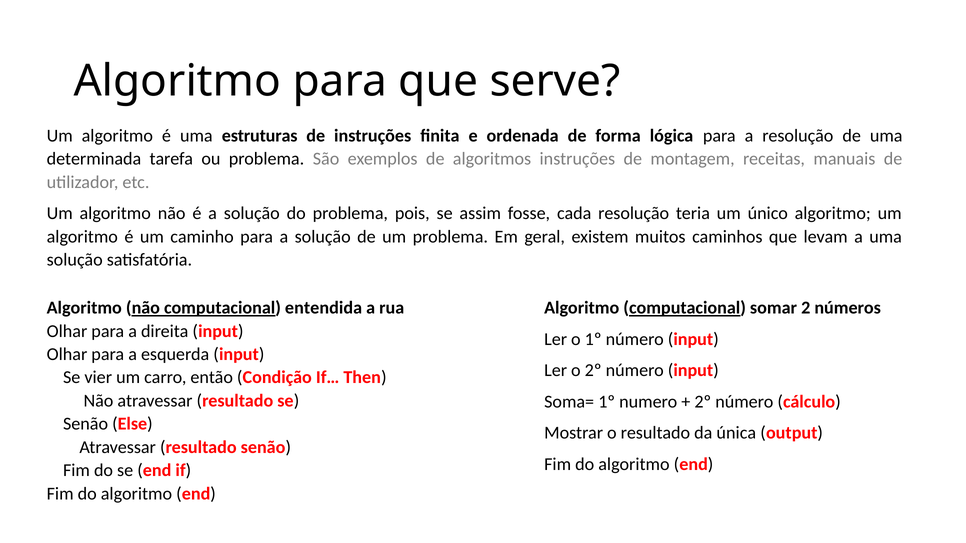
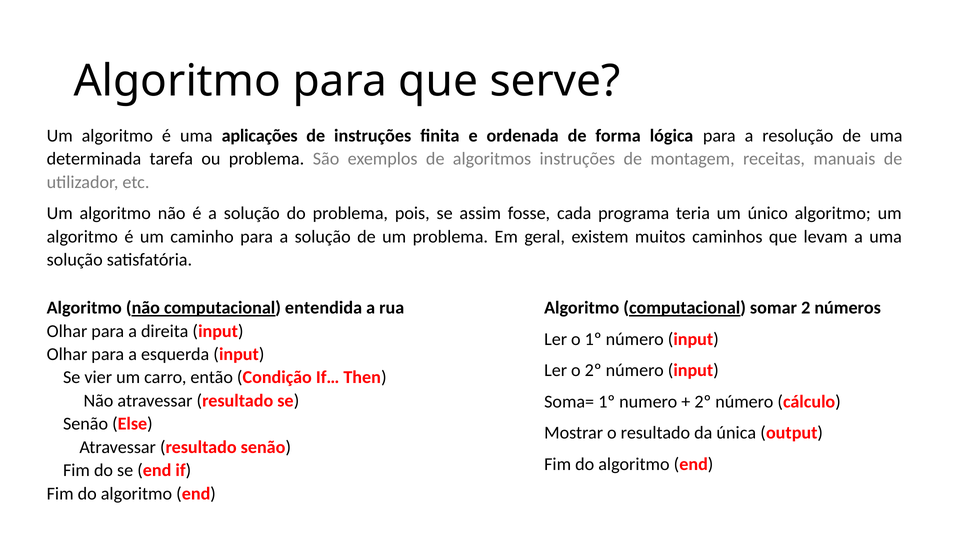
estruturas: estruturas -> aplicações
cada resolução: resolução -> programa
